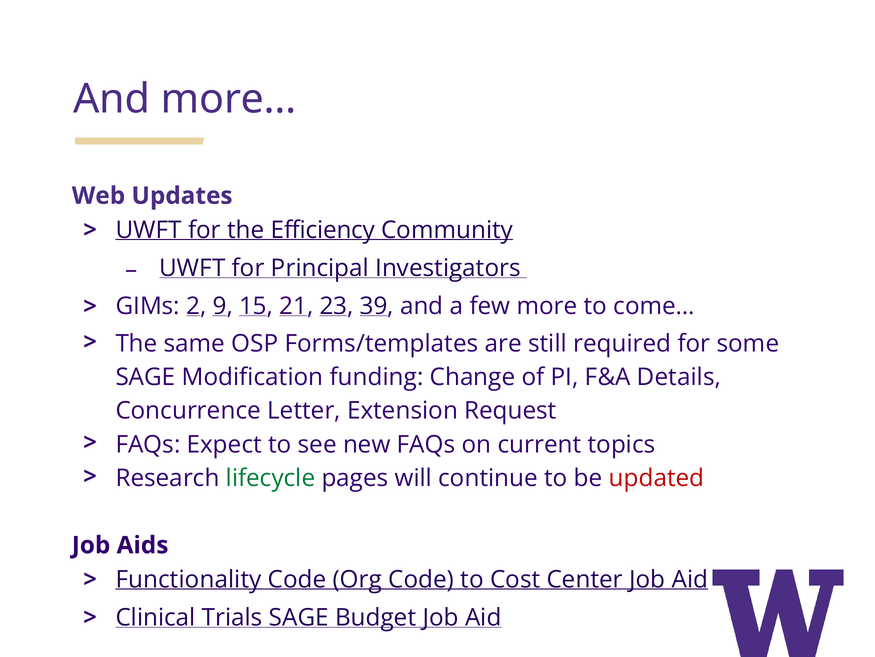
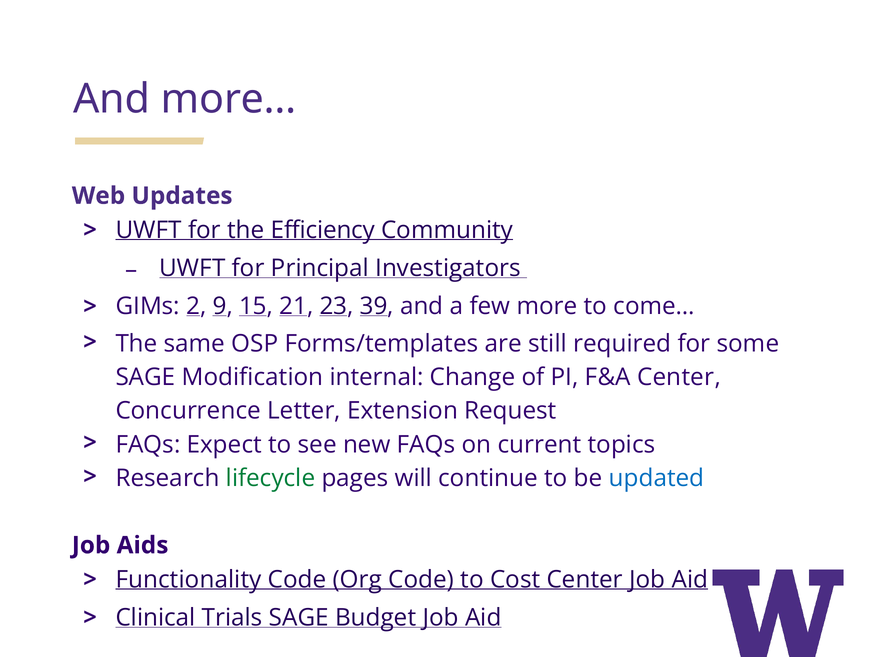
funding: funding -> internal
F&A Details: Details -> Center
updated colour: red -> blue
